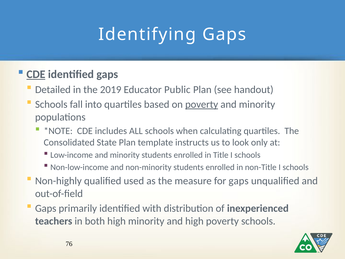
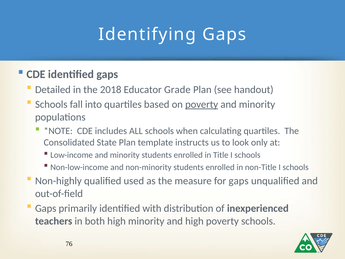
CDE at (36, 74) underline: present -> none
2019: 2019 -> 2018
Public: Public -> Grade
